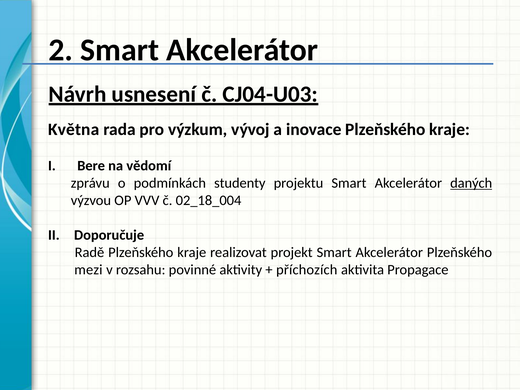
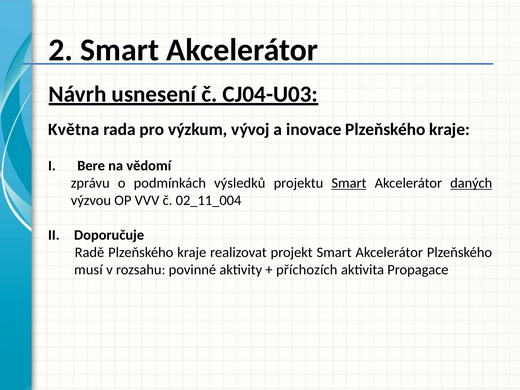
studenty: studenty -> výsledků
Smart at (349, 183) underline: none -> present
02_18_004: 02_18_004 -> 02_11_004
mezi: mezi -> musí
